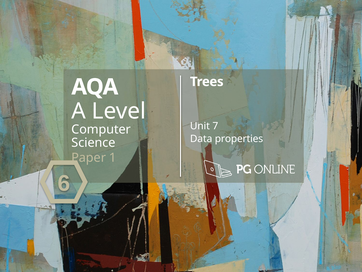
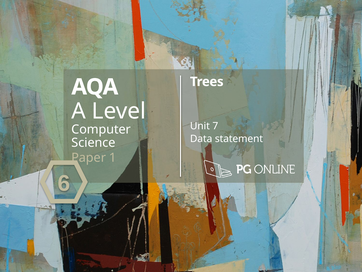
properties: properties -> statement
